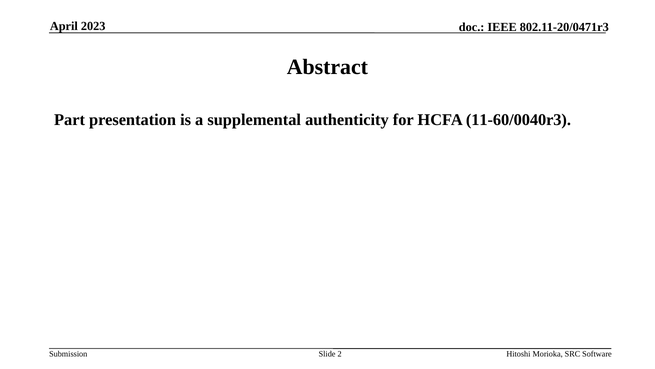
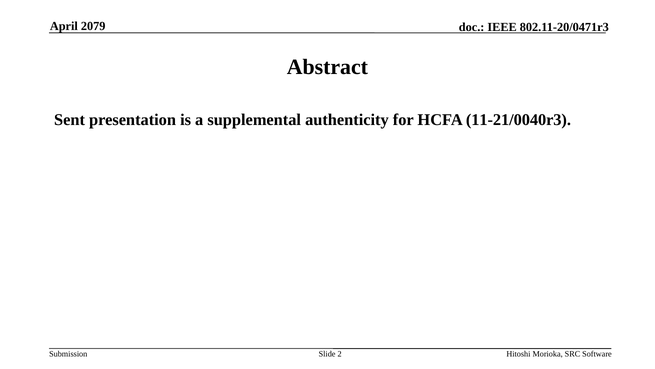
2023: 2023 -> 2079
Part: Part -> Sent
11-60/0040r3: 11-60/0040r3 -> 11-21/0040r3
